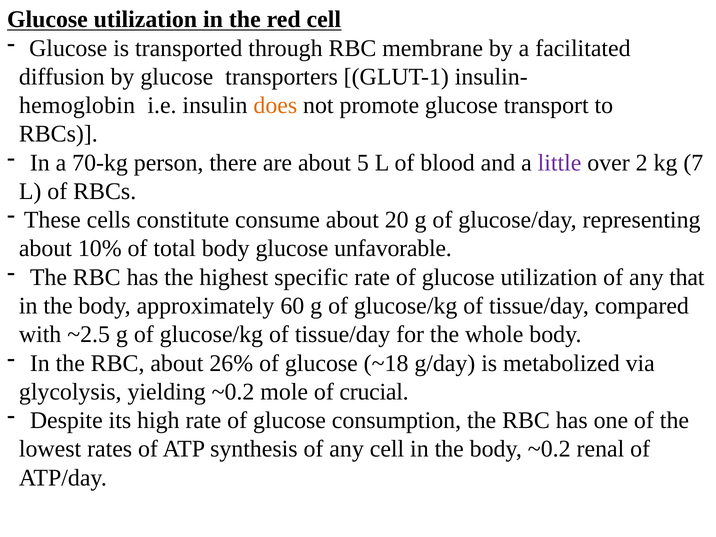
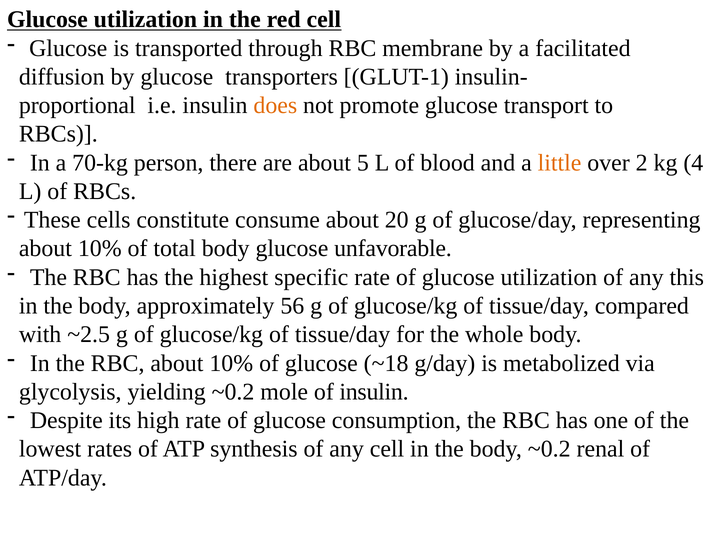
hemoglobin: hemoglobin -> proportional
little colour: purple -> orange
7: 7 -> 4
that: that -> this
60: 60 -> 56
RBC about 26%: 26% -> 10%
of crucial: crucial -> insulin
